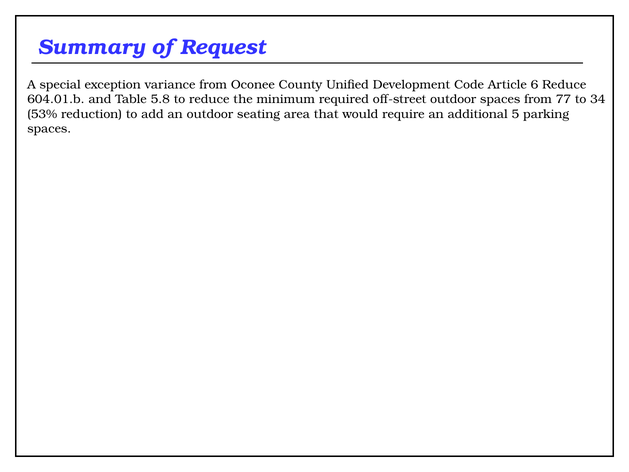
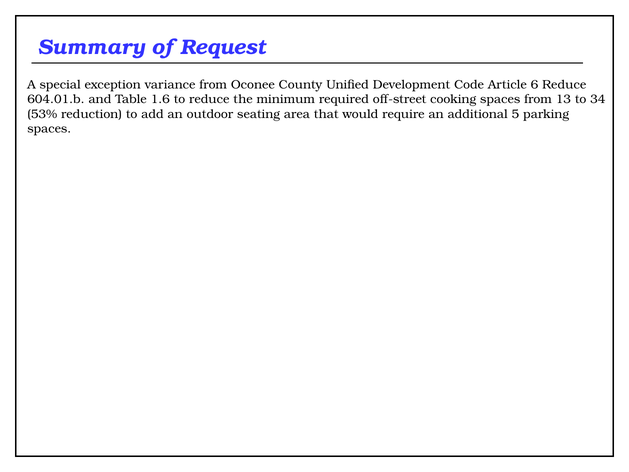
5.8: 5.8 -> 1.6
off-street outdoor: outdoor -> cooking
77: 77 -> 13
